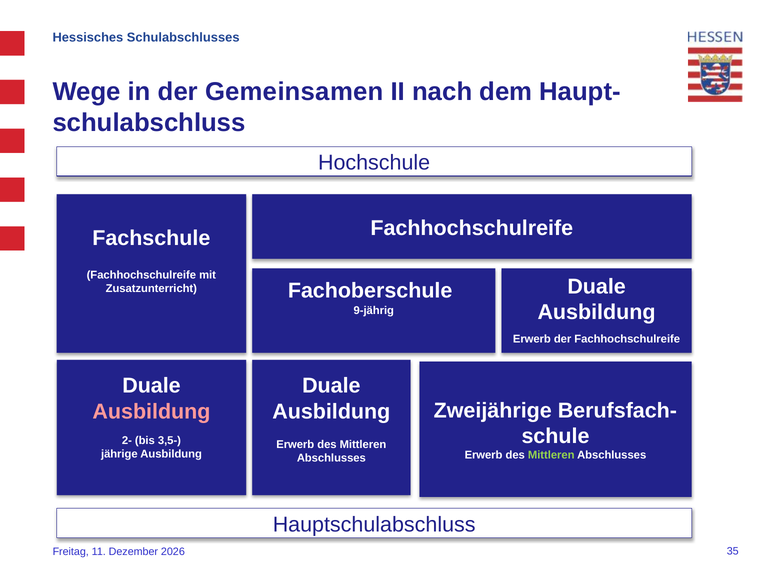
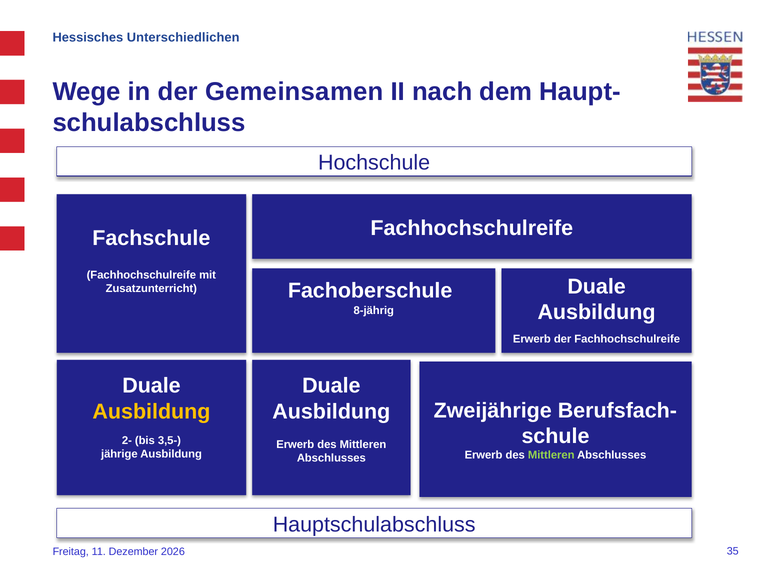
Schulabschlusses: Schulabschlusses -> Unterschiedlichen
9-jährig: 9-jährig -> 8-jährig
Ausbildung at (151, 411) colour: pink -> yellow
